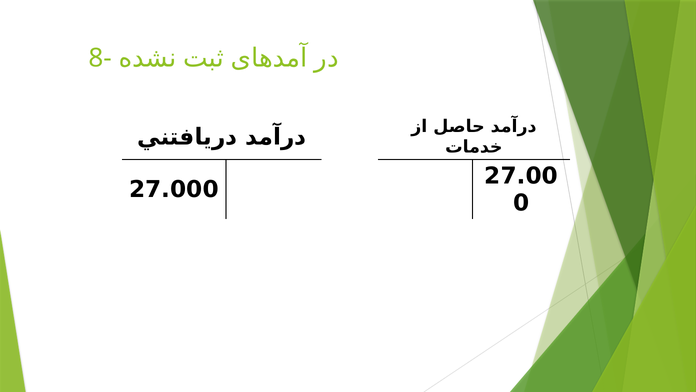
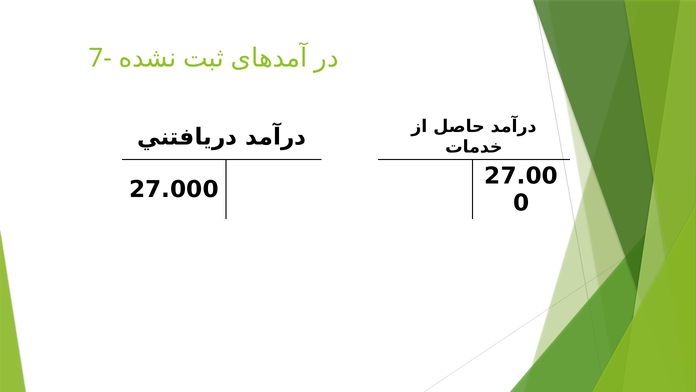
8-: 8- -> 7-
